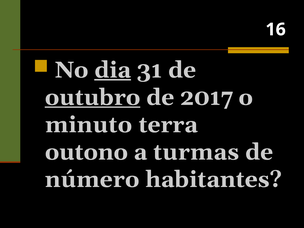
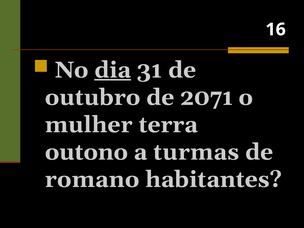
outubro underline: present -> none
2017: 2017 -> 2071
minuto: minuto -> mulher
número: número -> romano
